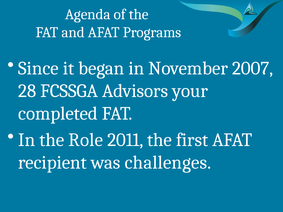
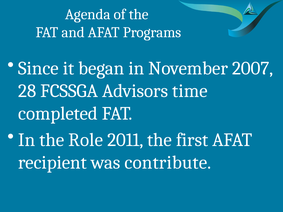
your: your -> time
challenges: challenges -> contribute
